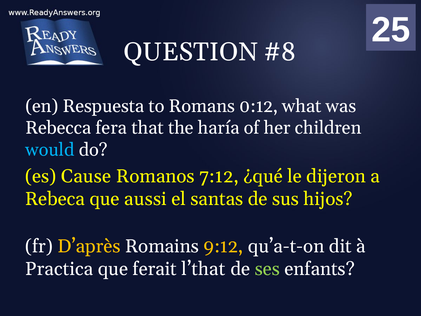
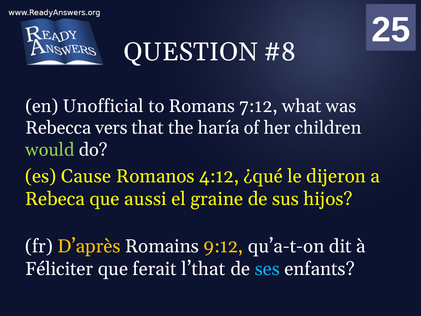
Respuesta: Respuesta -> Unofficial
0:12: 0:12 -> 7:12
fera: fera -> vers
would colour: light blue -> light green
7:12: 7:12 -> 4:12
santas: santas -> graine
Practica: Practica -> Féliciter
ses colour: light green -> light blue
